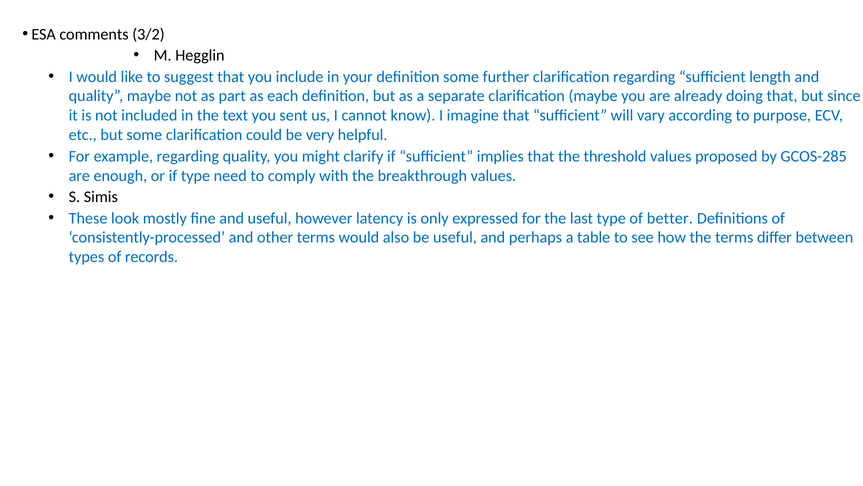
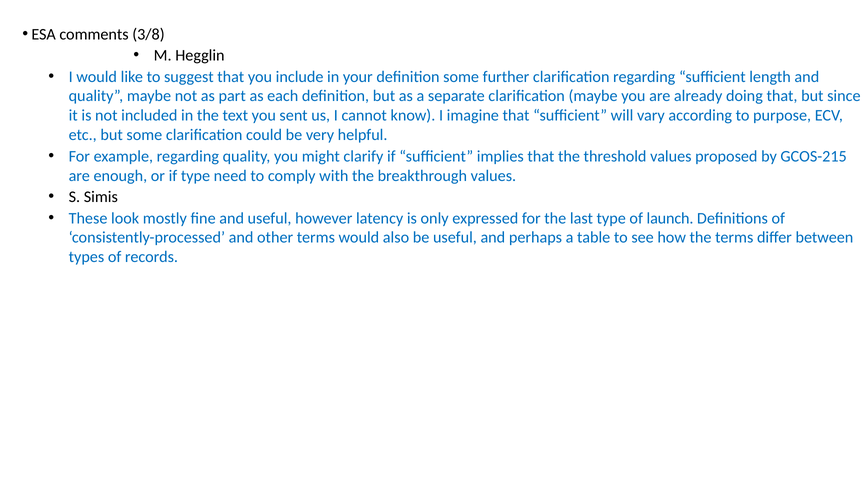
3/2: 3/2 -> 3/8
GCOS-285: GCOS-285 -> GCOS-215
better: better -> launch
